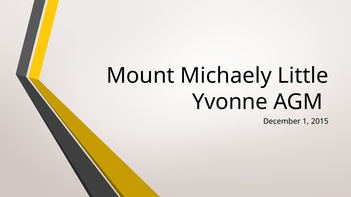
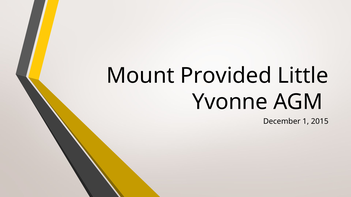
Michaely: Michaely -> Provided
